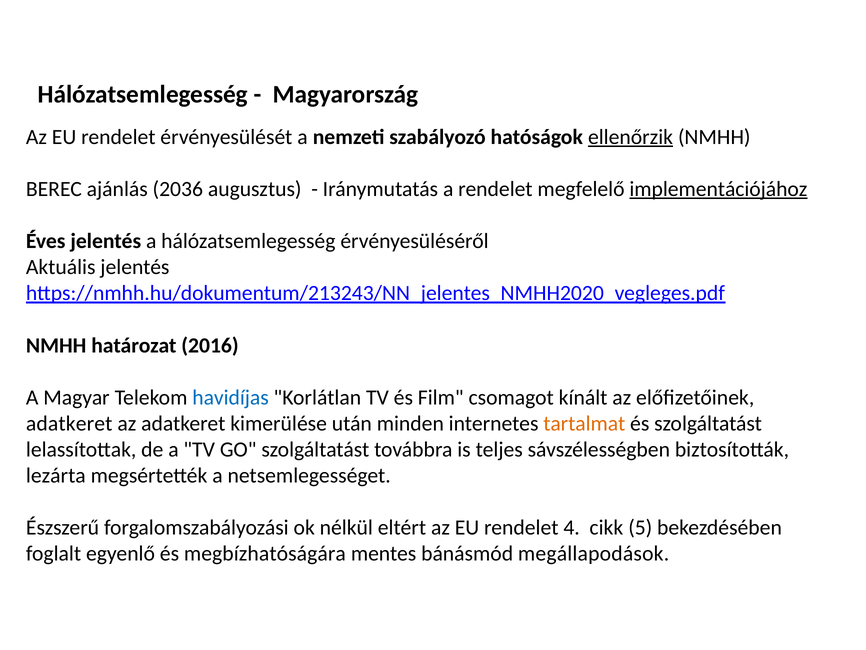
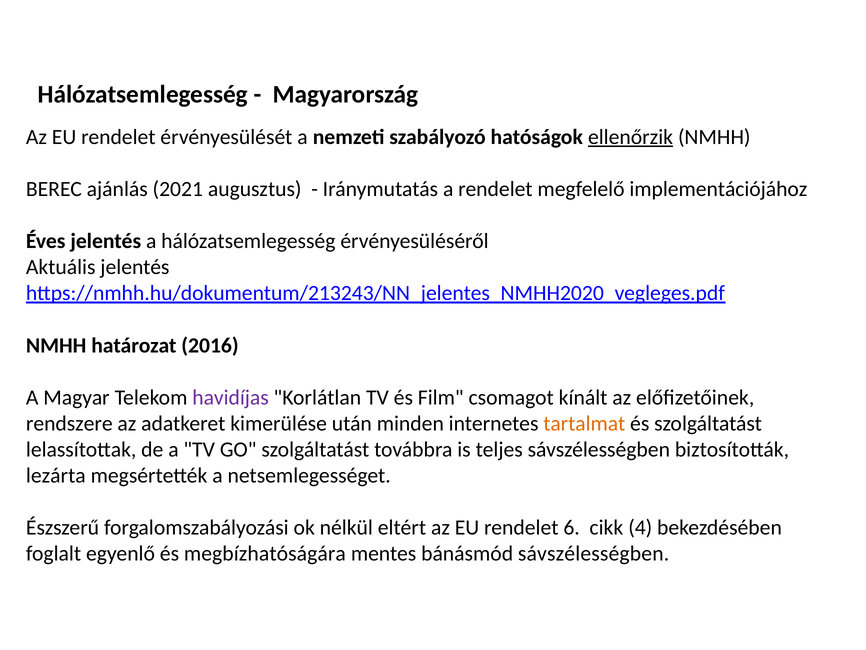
2036: 2036 -> 2021
implementációjához underline: present -> none
havidíjas colour: blue -> purple
adatkeret at (69, 423): adatkeret -> rendszere
4: 4 -> 6
5: 5 -> 4
bánásmód megállapodások: megállapodások -> sávszélességben
